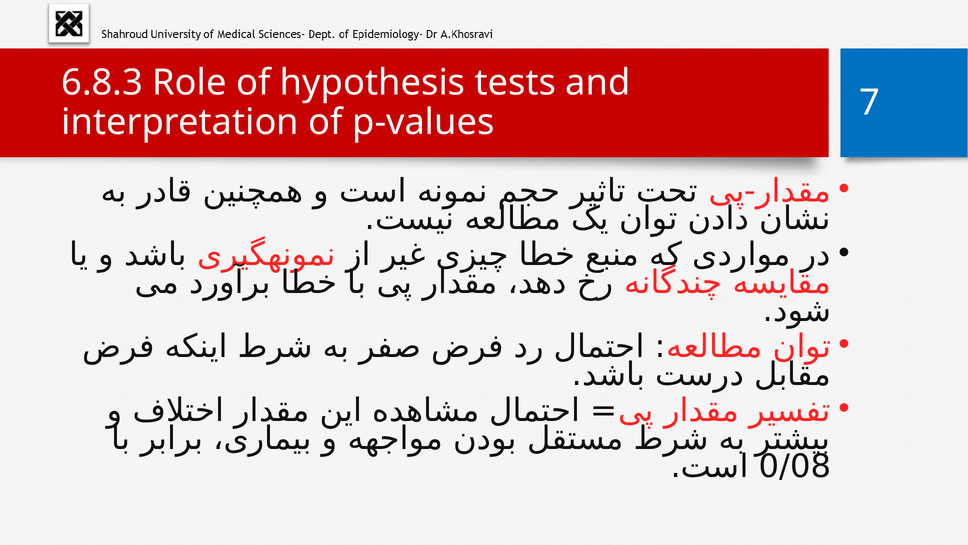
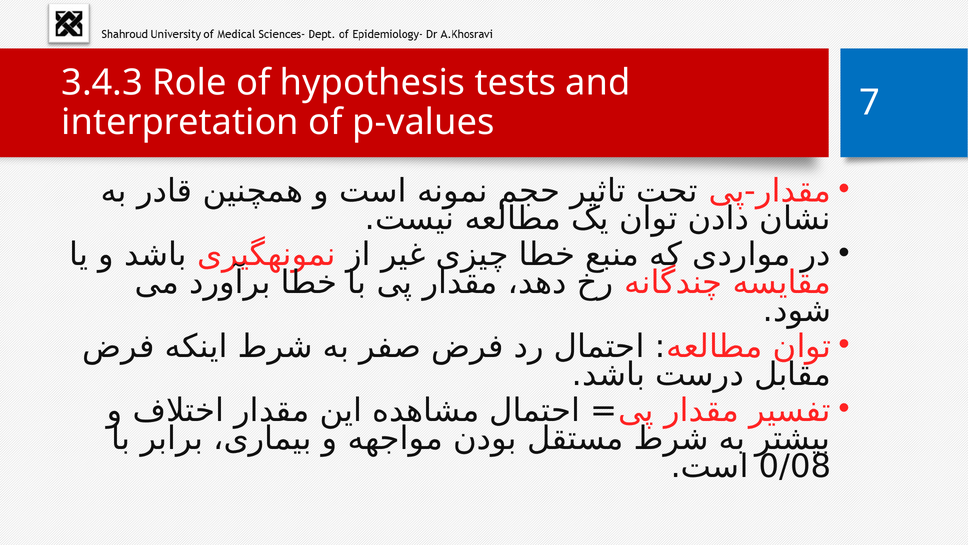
6.8.3: 6.8.3 -> 3.4.3
